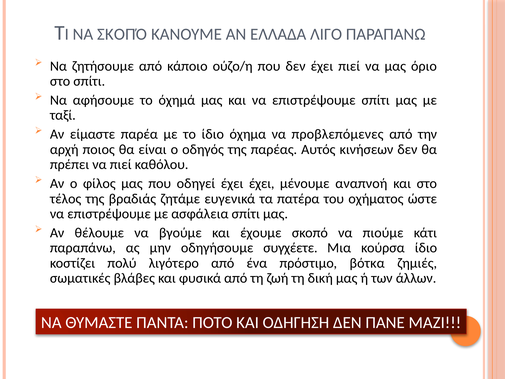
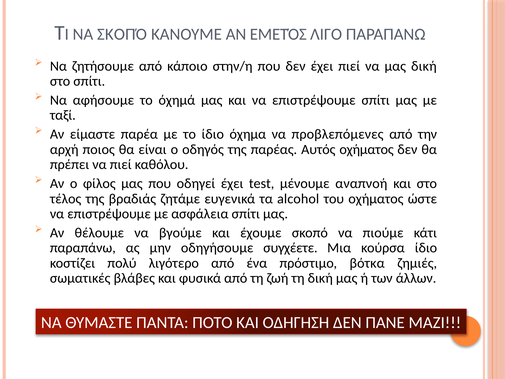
ΕΛΛΑΔΑ: ΕΛΛΑΔΑ -> ΕΜΕΤΌΣ
ούζο/η: ούζο/η -> στην/η
μας όριο: όριο -> δική
Αυτός κινήσεων: κινήσεων -> οχήματος
έχει at (262, 183): έχει -> test
πατέρα: πατέρα -> alcohol
